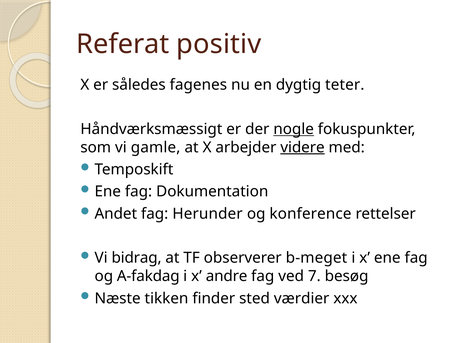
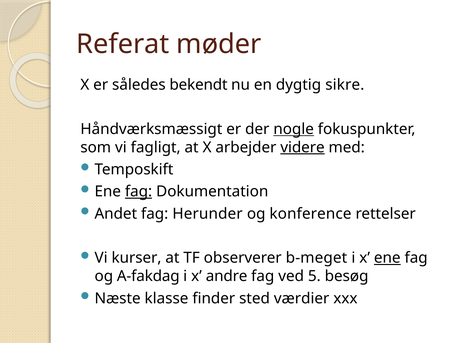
positiv: positiv -> møder
fagenes: fagenes -> bekendt
teter: teter -> sikre
gamle: gamle -> fagligt
fag at (139, 191) underline: none -> present
bidrag: bidrag -> kurser
ene at (387, 258) underline: none -> present
7: 7 -> 5
tikken: tikken -> klasse
